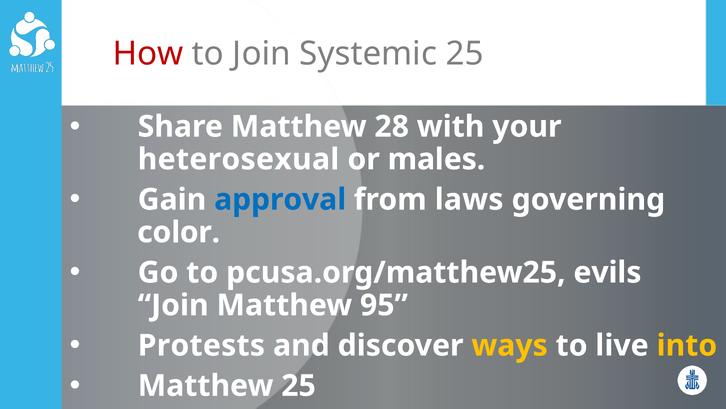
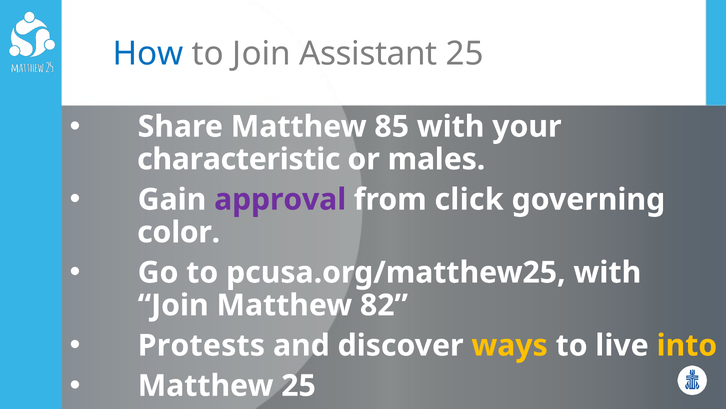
How colour: red -> blue
Systemic: Systemic -> Assistant
28: 28 -> 85
heterosexual: heterosexual -> characteristic
approval colour: blue -> purple
laws: laws -> click
pcusa.org/matthew25 evils: evils -> with
95: 95 -> 82
